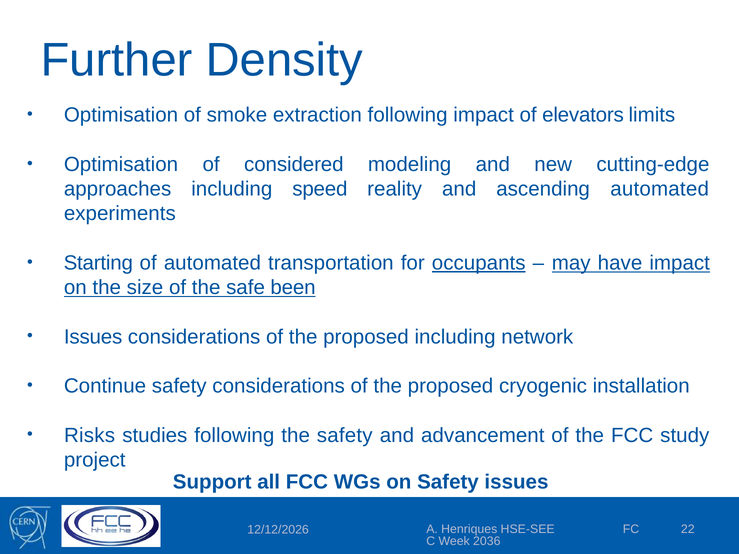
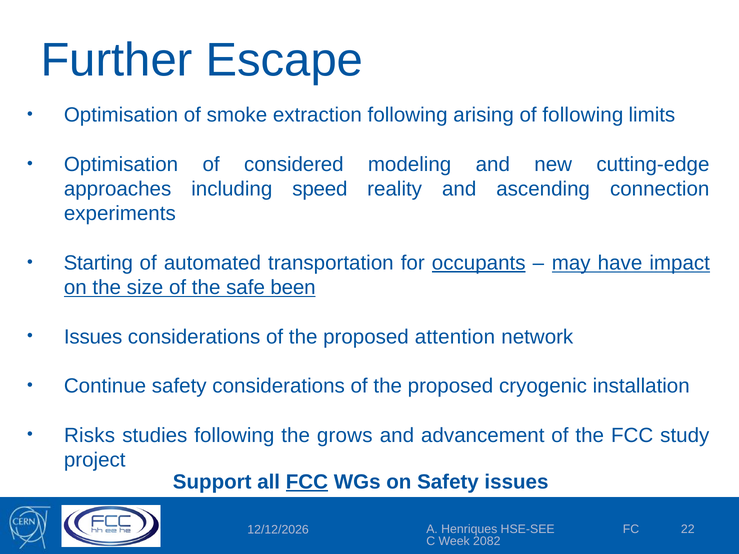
Density: Density -> Escape
following impact: impact -> arising
of elevators: elevators -> following
ascending automated: automated -> connection
proposed including: including -> attention
the safety: safety -> grows
FCC at (307, 482) underline: none -> present
2036: 2036 -> 2082
